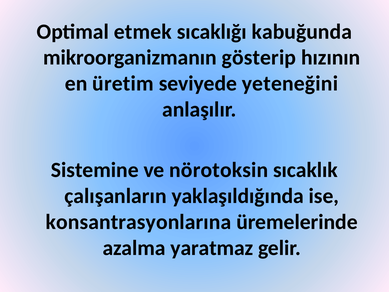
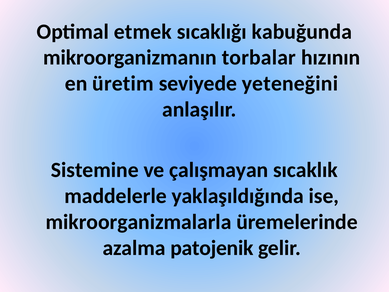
gösterip: gösterip -> torbalar
nörotoksin: nörotoksin -> çalışmayan
çalışanların: çalışanların -> maddelerle
konsantrasyonlarına: konsantrasyonlarına -> mikroorganizmalarla
yaratmaz: yaratmaz -> patojenik
